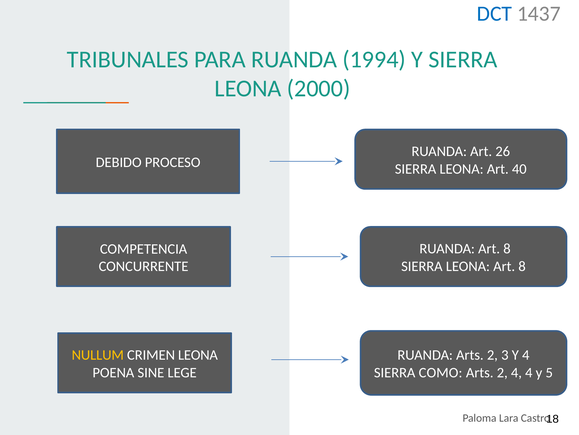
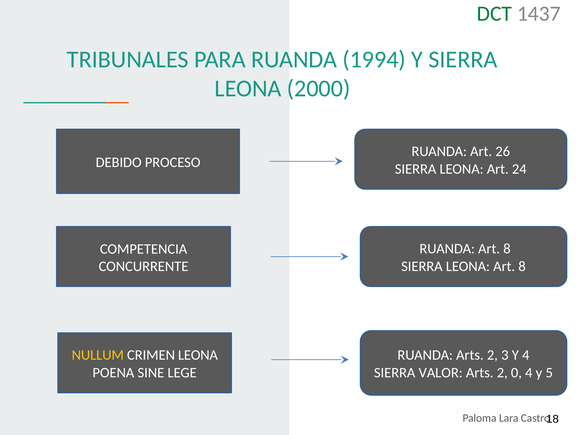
DCT colour: blue -> green
40: 40 -> 24
COMO: COMO -> VALOR
2 4: 4 -> 0
